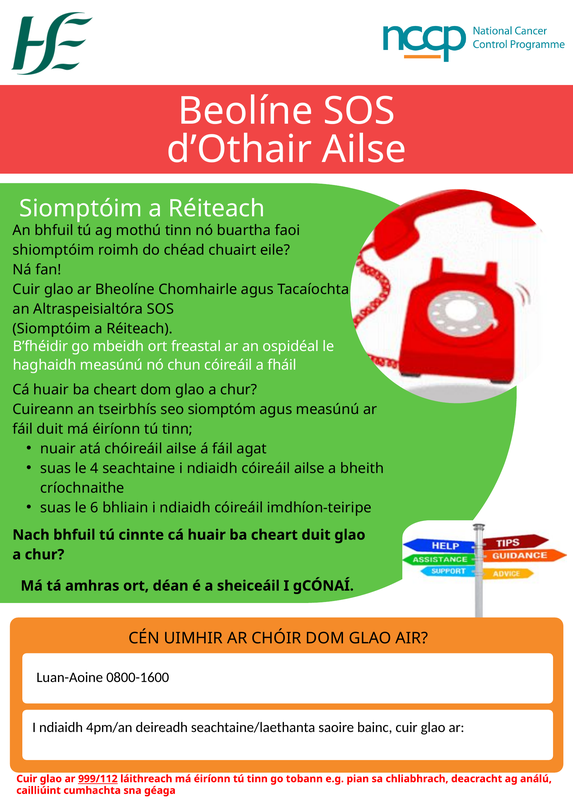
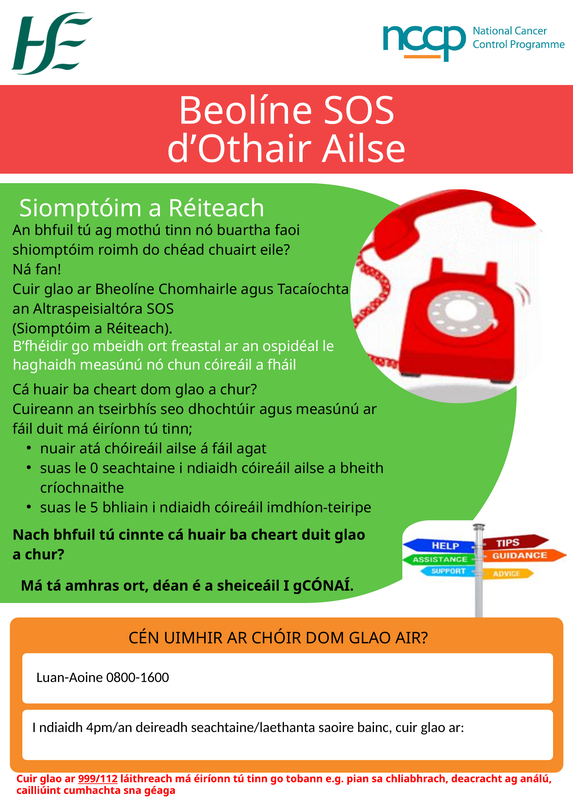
siomptóm: siomptóm -> dhochtúir
4: 4 -> 0
6: 6 -> 5
